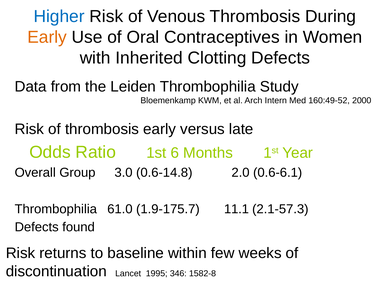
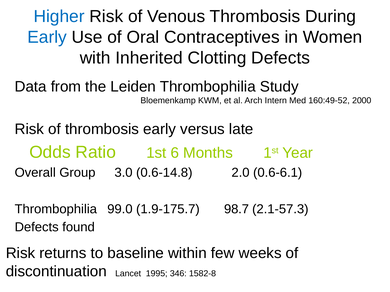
Early at (47, 37) colour: orange -> blue
61.0: 61.0 -> 99.0
11.1: 11.1 -> 98.7
